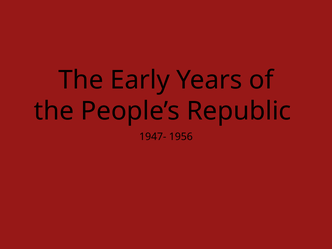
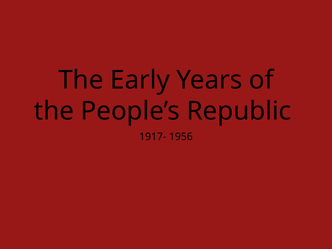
1947-: 1947- -> 1917-
